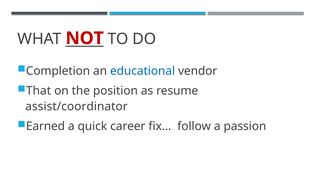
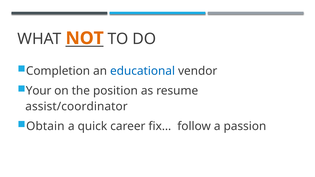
NOT colour: red -> orange
That: That -> Your
Earned: Earned -> Obtain
